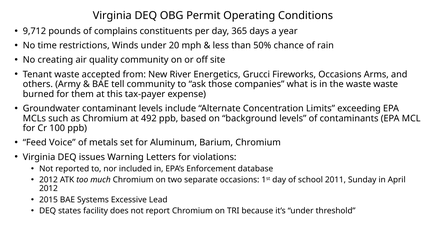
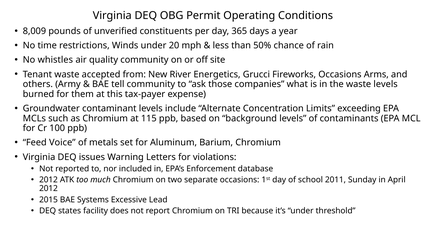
9,712: 9,712 -> 8,009
complains: complains -> unverified
creating: creating -> whistles
waste waste: waste -> levels
492: 492 -> 115
